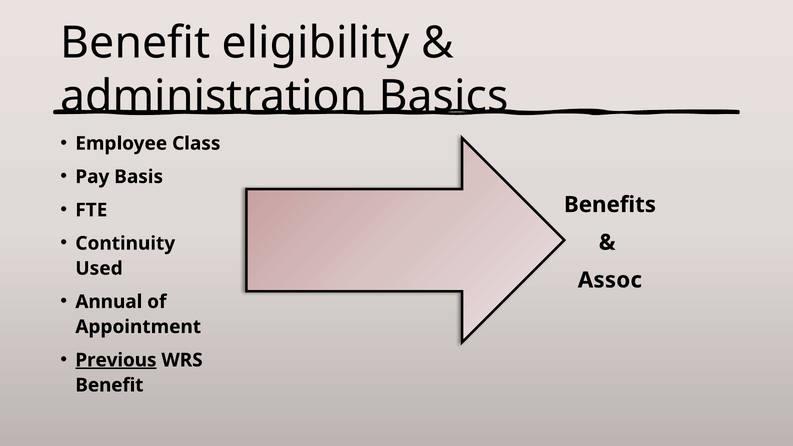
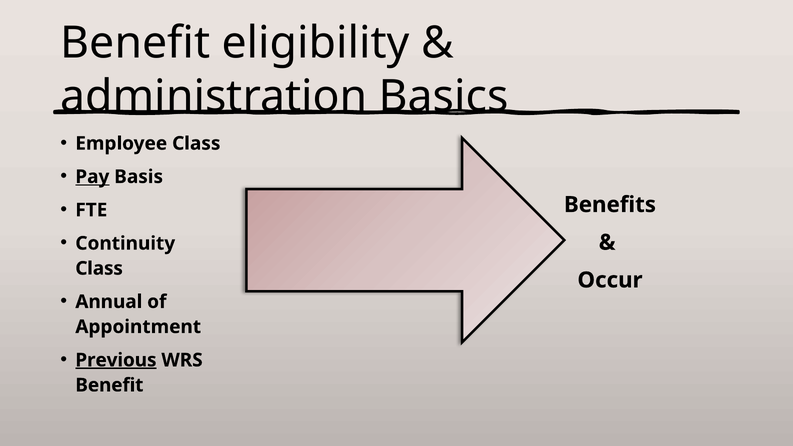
Pay underline: none -> present
Used at (99, 268): Used -> Class
Assoc: Assoc -> Occur
